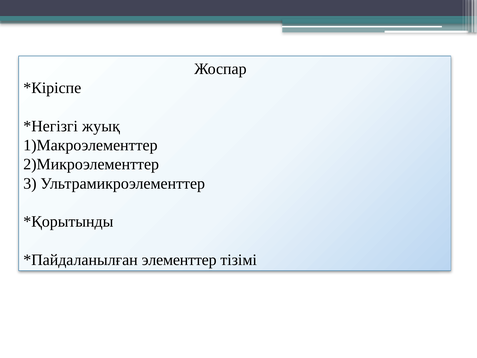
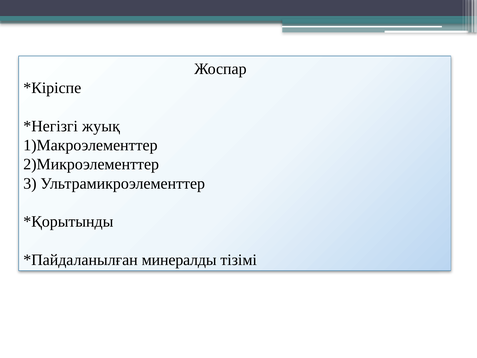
элементтер: элементтер -> минералды
